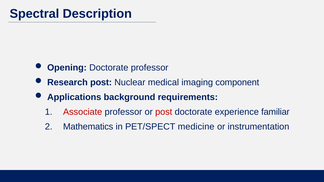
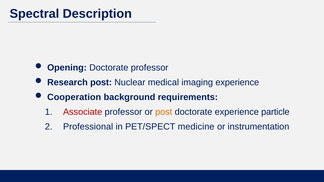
imaging component: component -> experience
Applications: Applications -> Cooperation
post at (164, 112) colour: red -> orange
familiar: familiar -> particle
Mathematics: Mathematics -> Professional
